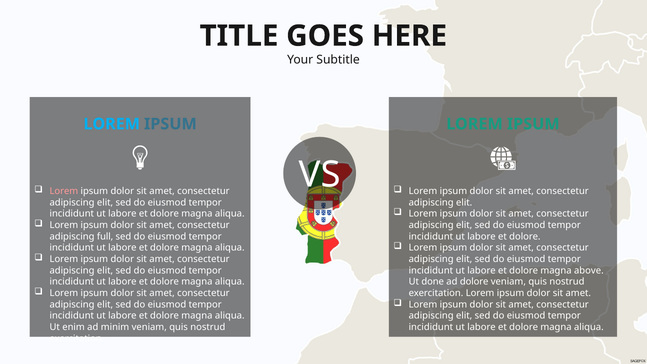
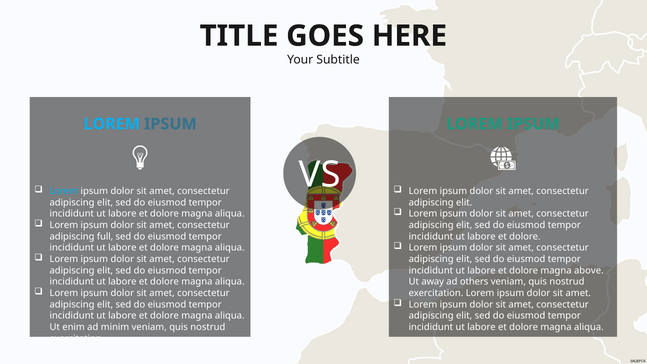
Lorem at (64, 191) colour: pink -> light blue
done: done -> away
ad dolore: dolore -> others
